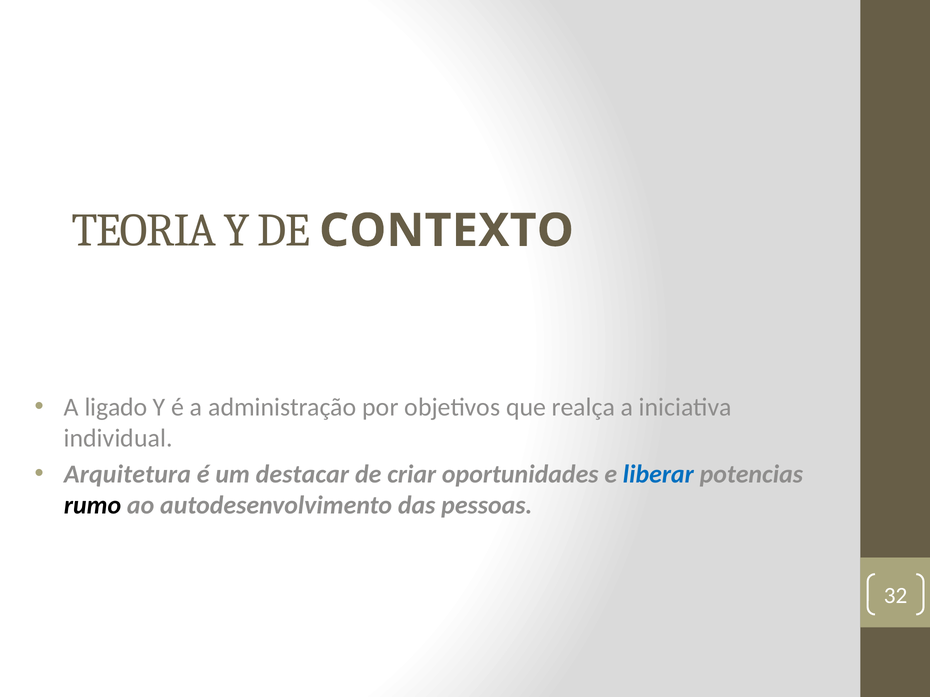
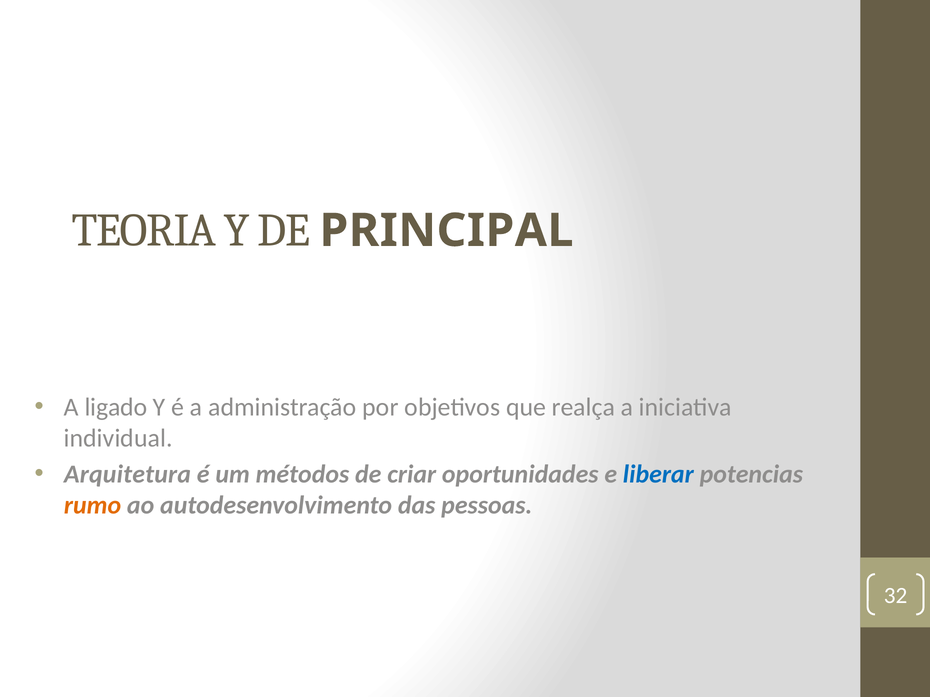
CONTEXTO: CONTEXTO -> PRINCIPAL
destacar: destacar -> métodos
rumo colour: black -> orange
